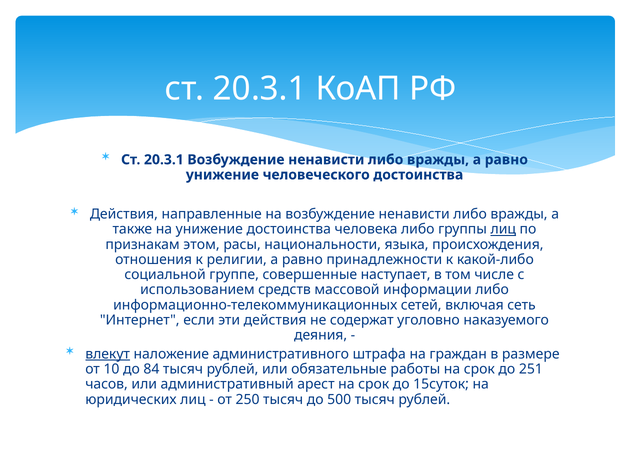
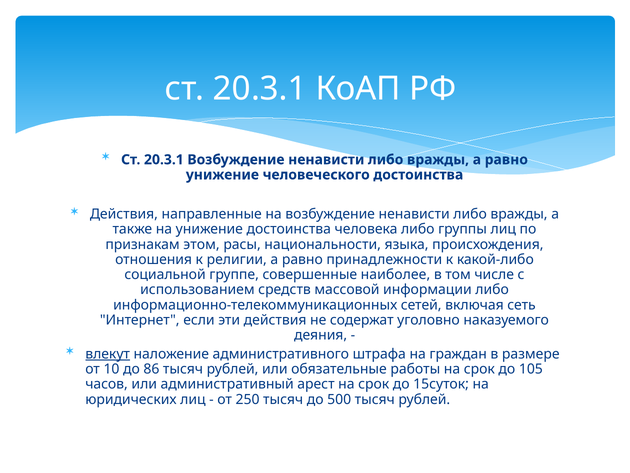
лиц at (503, 229) underline: present -> none
наступает: наступает -> наиболее
84: 84 -> 86
251: 251 -> 105
